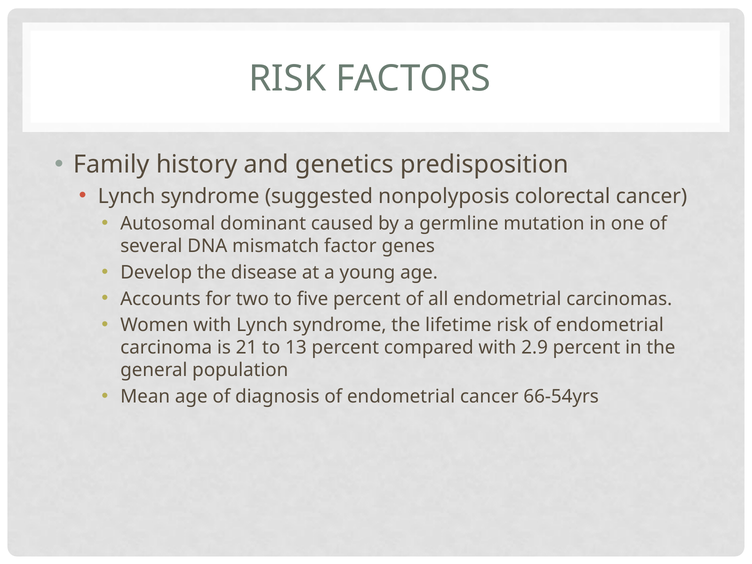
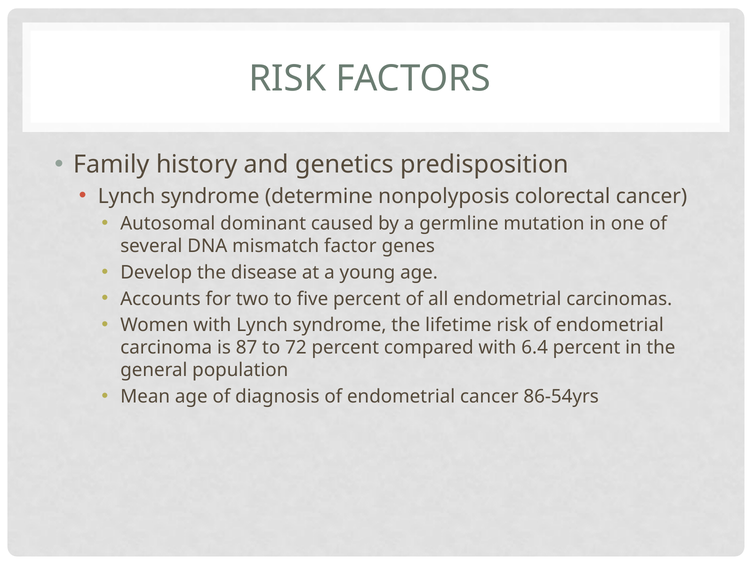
suggested: suggested -> determine
21: 21 -> 87
13: 13 -> 72
2.9: 2.9 -> 6.4
66-54yrs: 66-54yrs -> 86-54yrs
